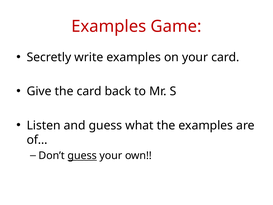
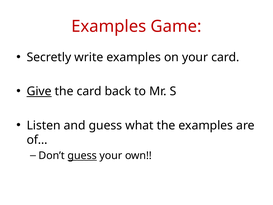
Give underline: none -> present
